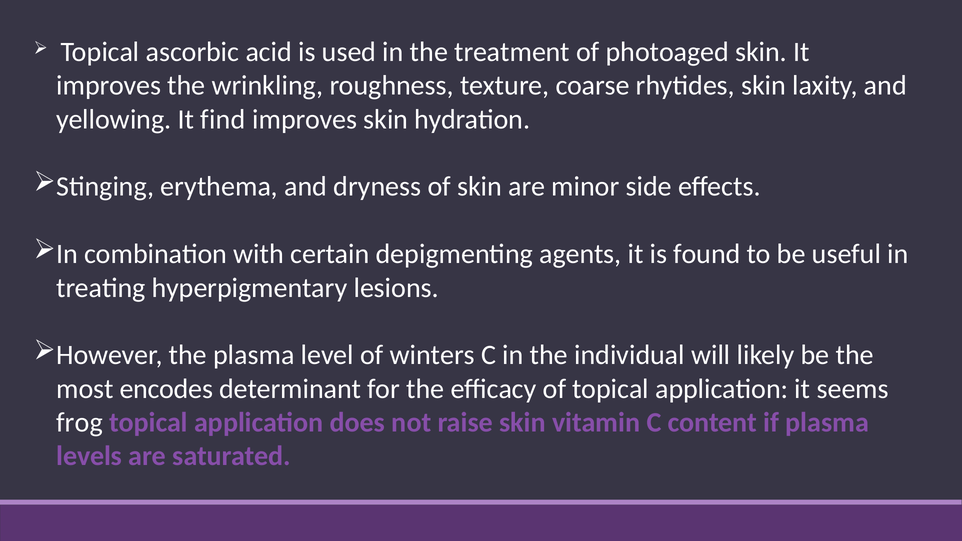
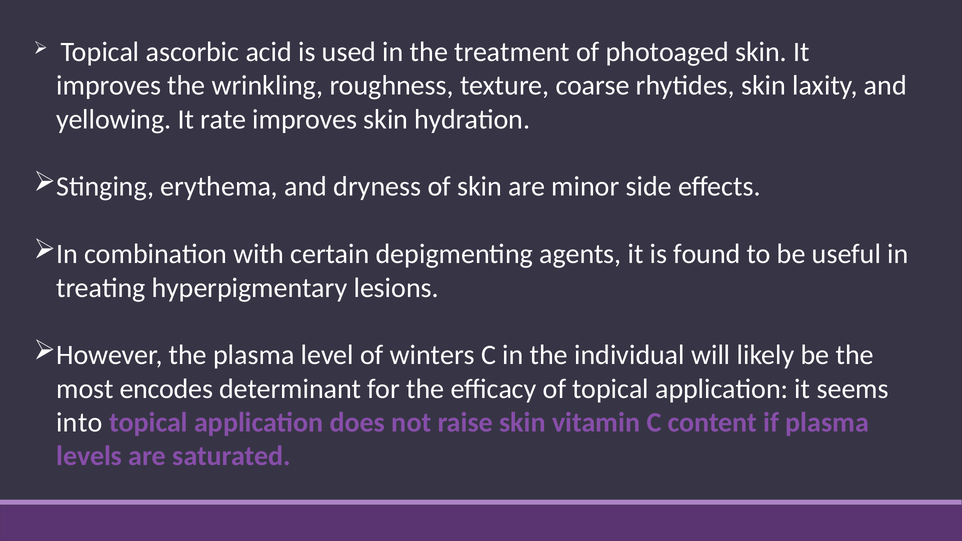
find: find -> rate
frog: frog -> into
